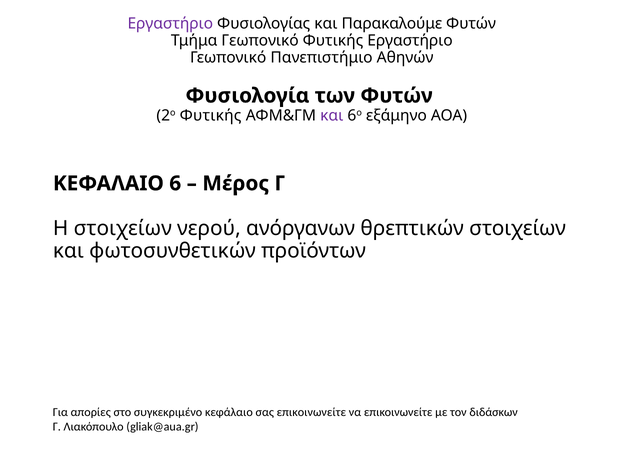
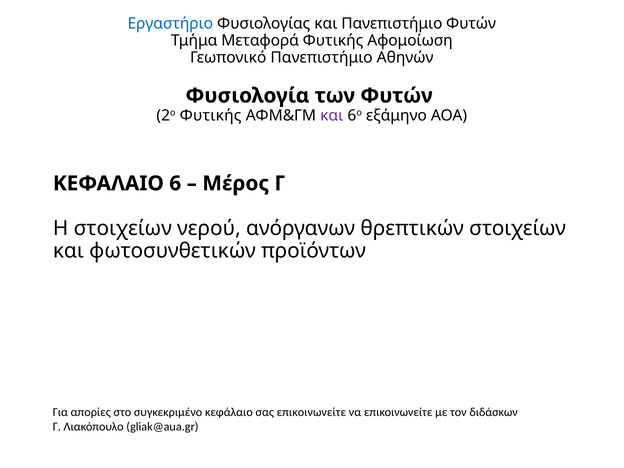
Εργαστήριο at (170, 24) colour: purple -> blue
και Παρακαλούμε: Παρακαλούμε -> Πανεπιστήμιο
Τμήμα Γεωπονικό: Γεωπονικό -> Μεταφορά
Φυτικής Εργαστήριο: Εργαστήριο -> Αφομοίωση
